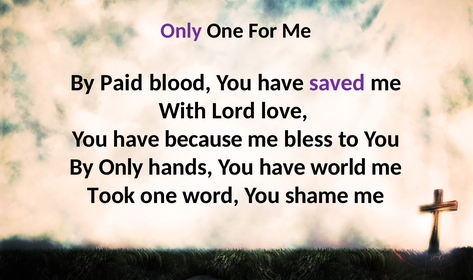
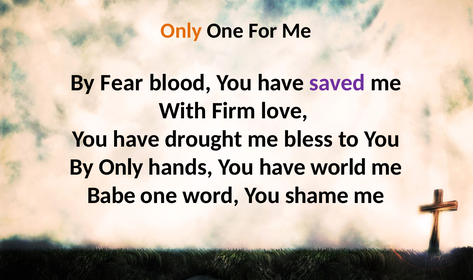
Only at (181, 31) colour: purple -> orange
Paid: Paid -> Fear
Lord: Lord -> Firm
because: because -> drought
Took: Took -> Babe
